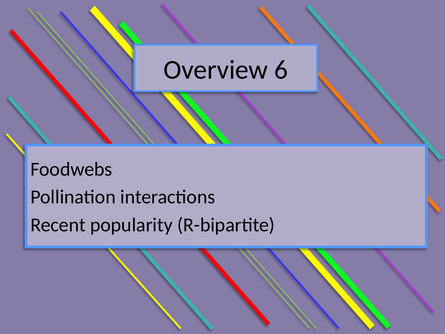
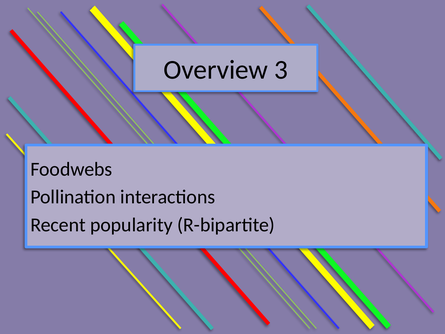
6: 6 -> 3
